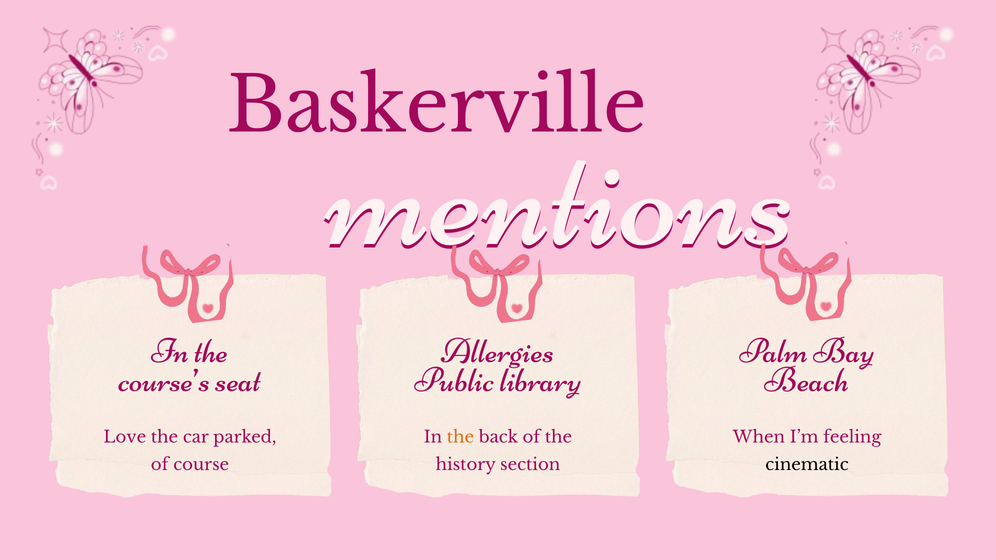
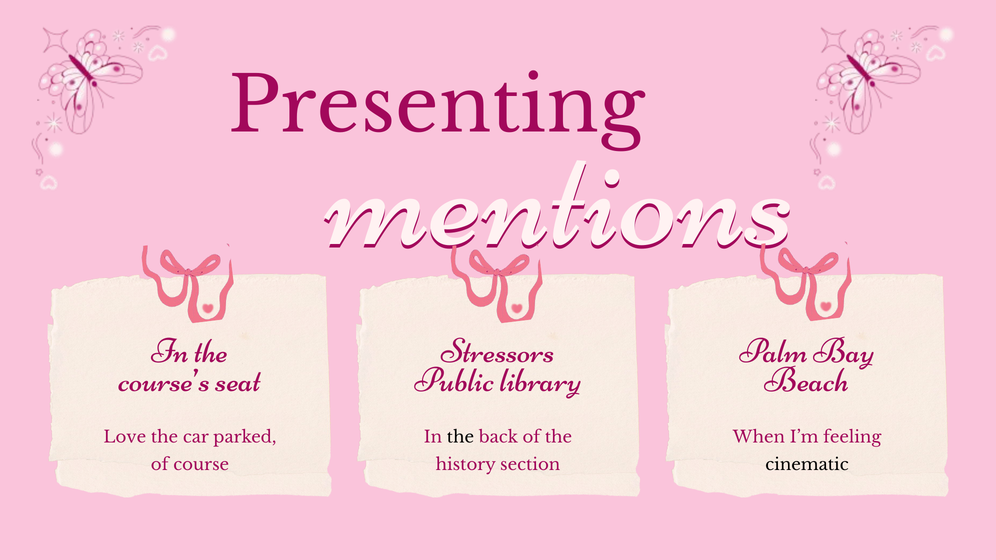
Baskerville: Baskerville -> Presenting
Allergies: Allergies -> Stressors
the at (460, 437) colour: orange -> black
